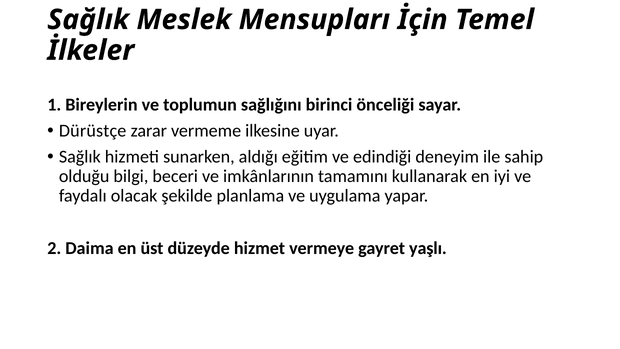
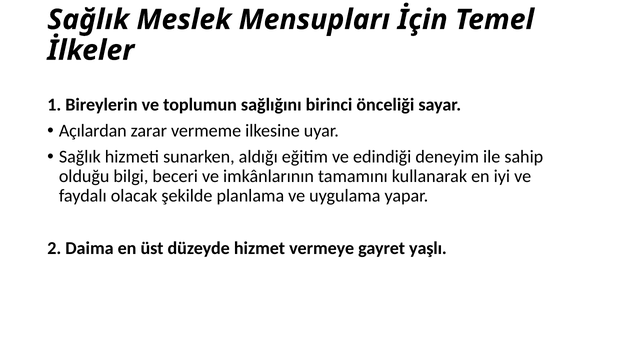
Dürüstçe: Dürüstçe -> Açılardan
